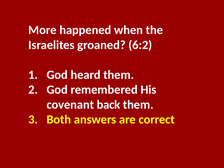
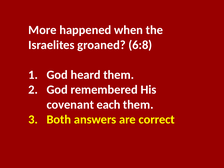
6:2: 6:2 -> 6:8
back: back -> each
